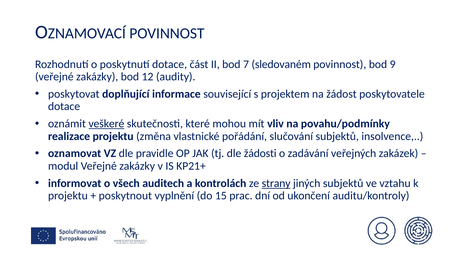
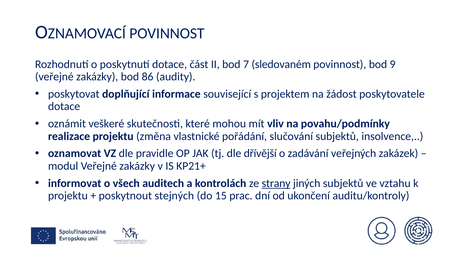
12: 12 -> 86
veškeré underline: present -> none
žádosti: žádosti -> dřívější
vyplnění: vyplnění -> stejných
